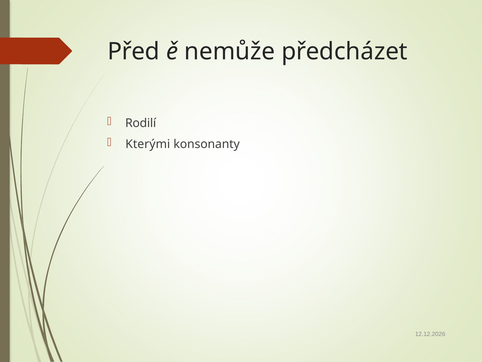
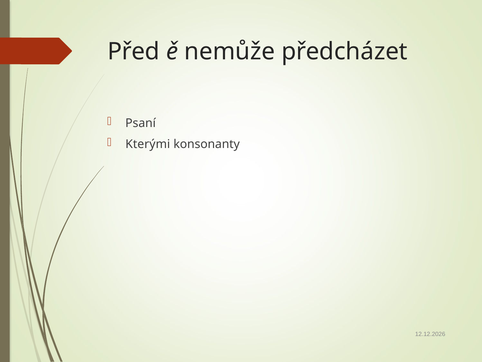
Rodilí: Rodilí -> Psaní
